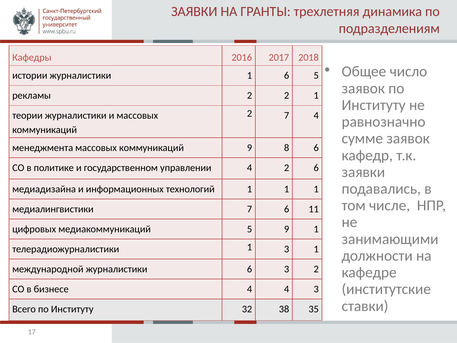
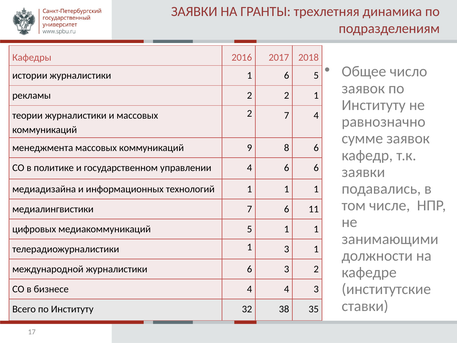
4 2: 2 -> 6
5 9: 9 -> 1
